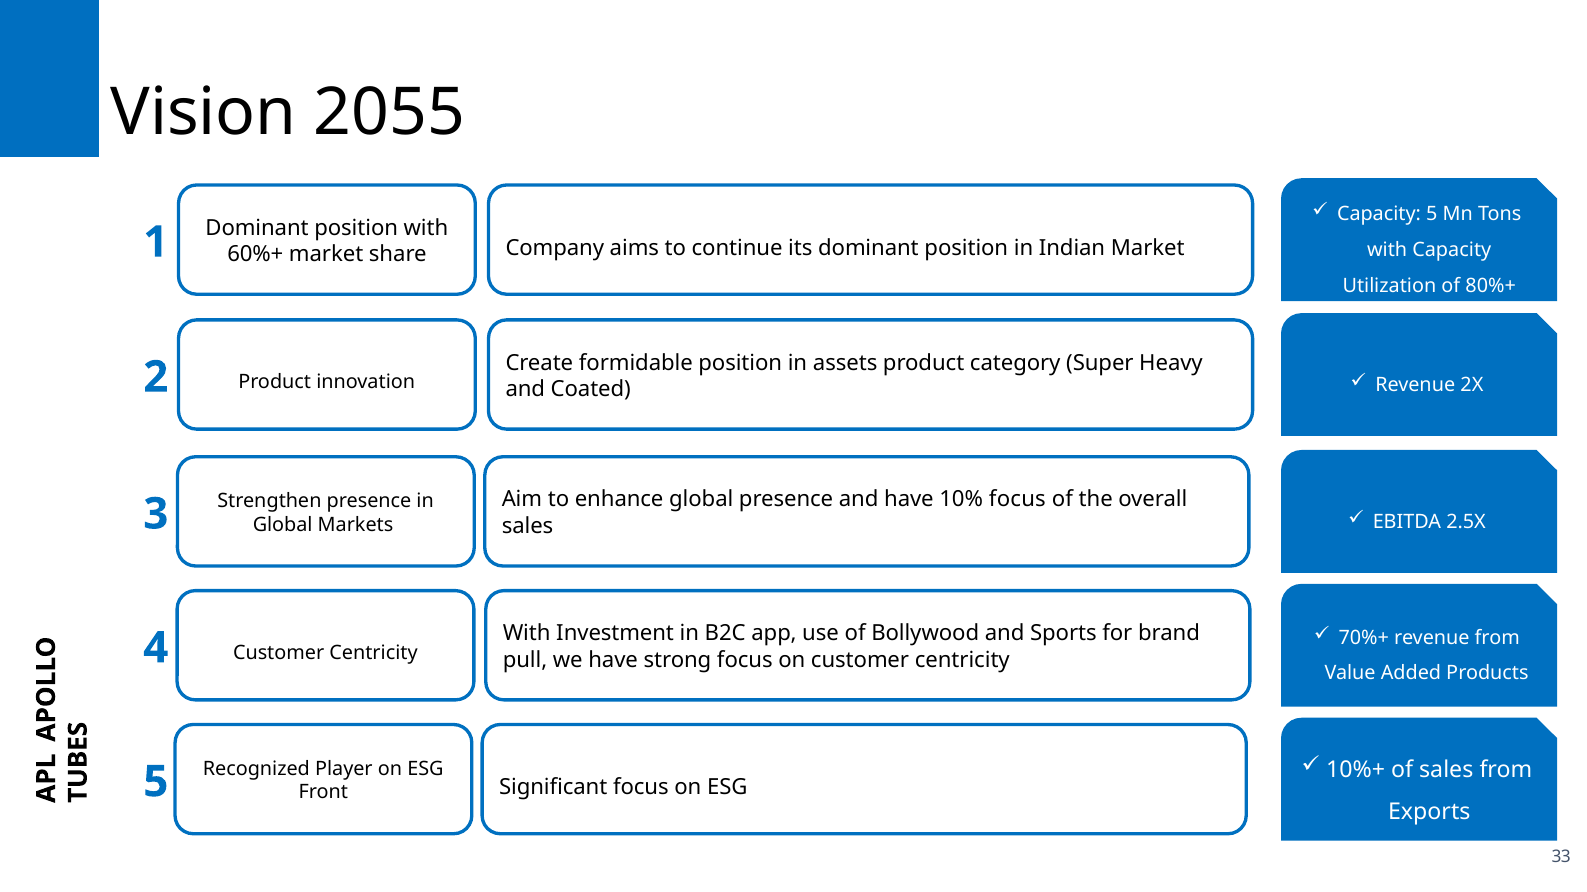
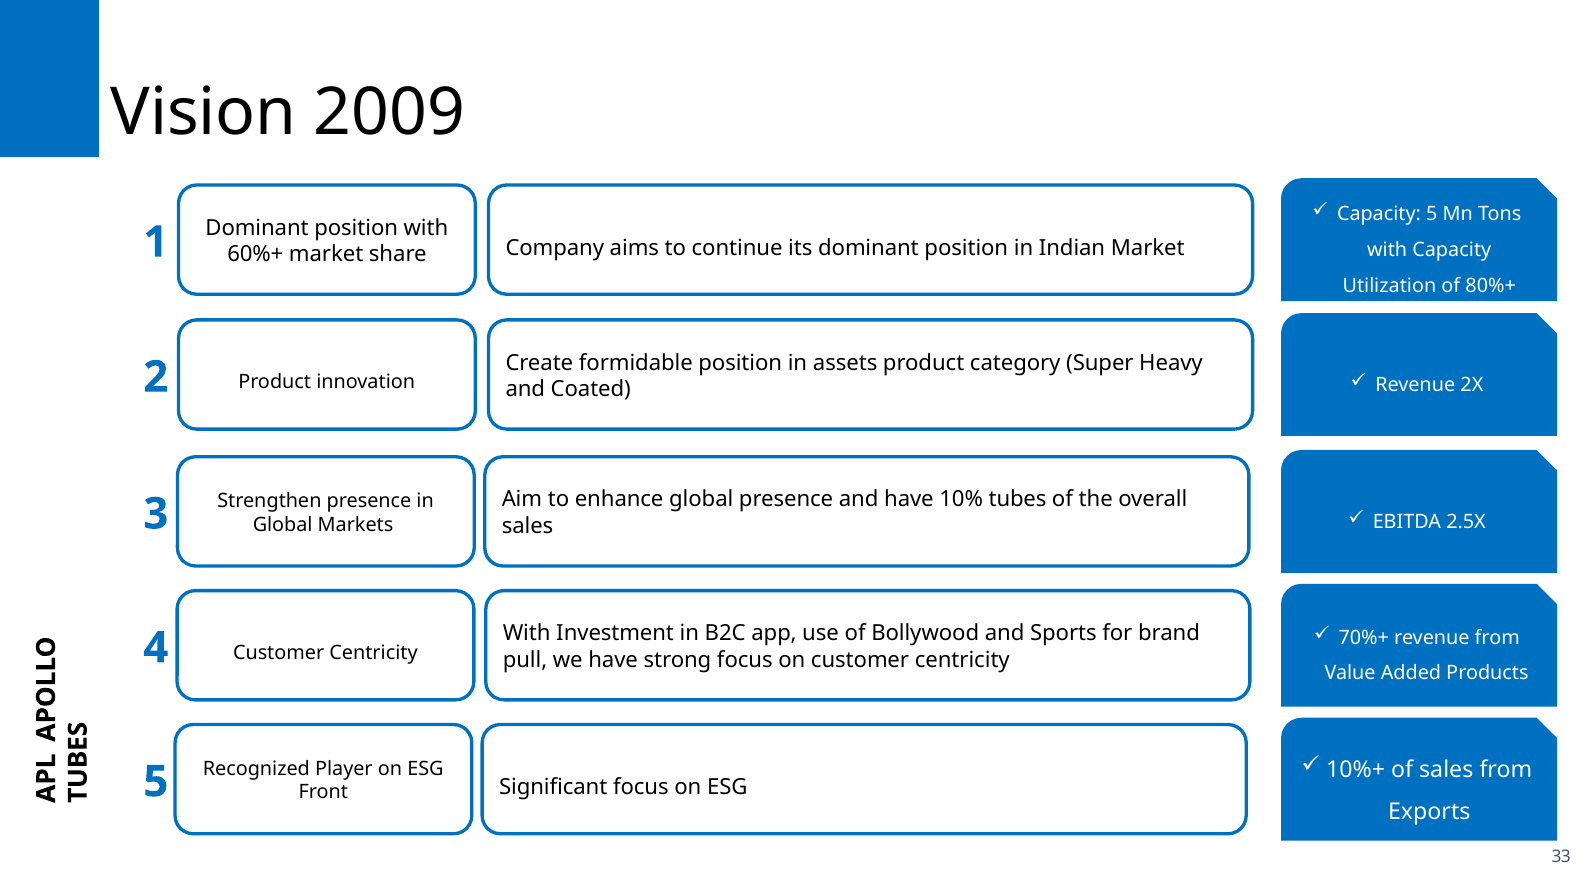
2055: 2055 -> 2009
10% focus: focus -> tubes
